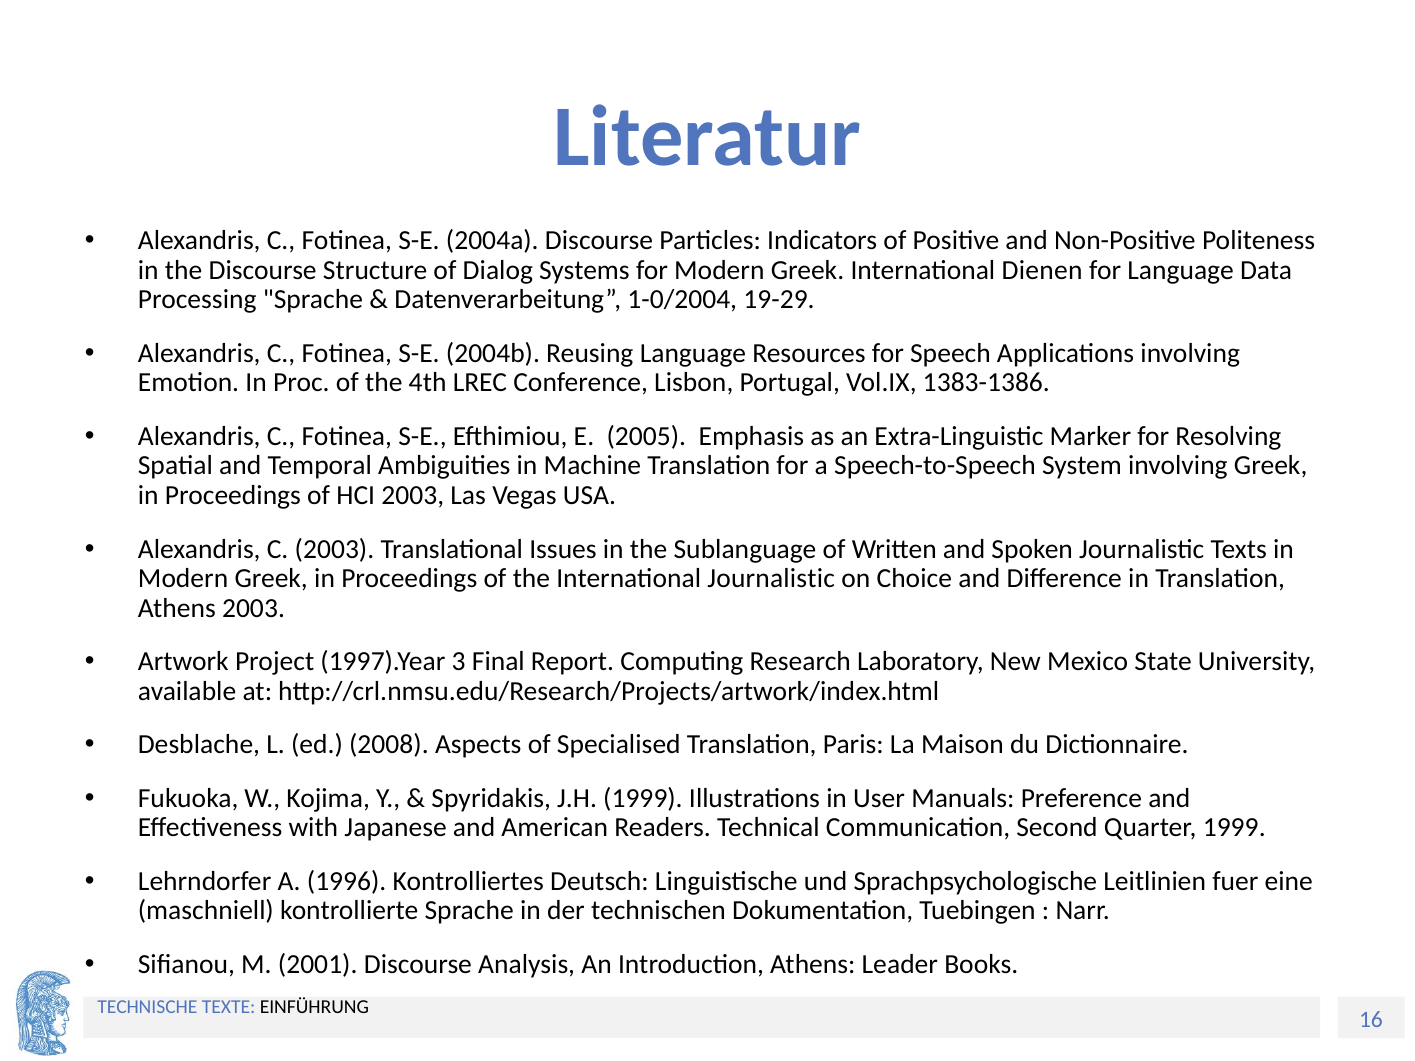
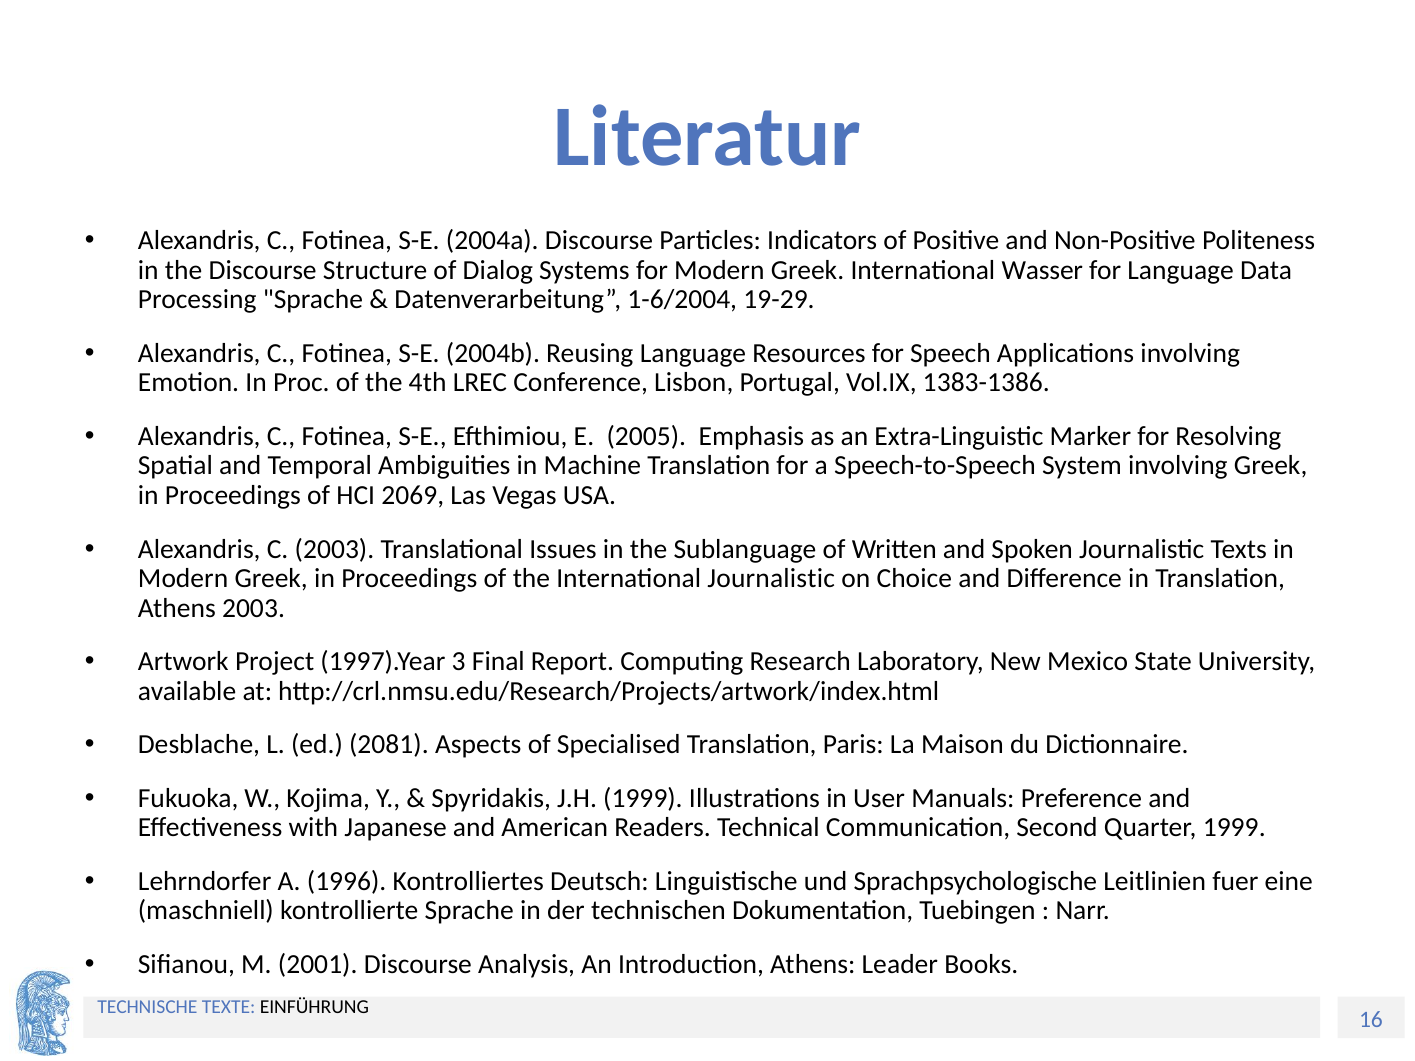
Dienen: Dienen -> Wasser
1-0/2004: 1-0/2004 -> 1-6/2004
HCI 2003: 2003 -> 2069
2008: 2008 -> 2081
